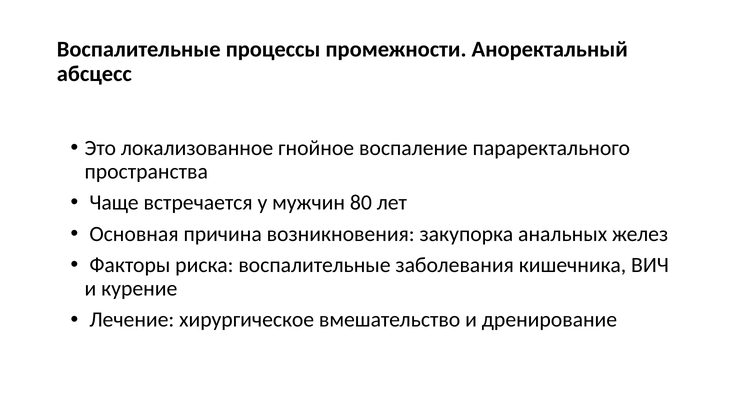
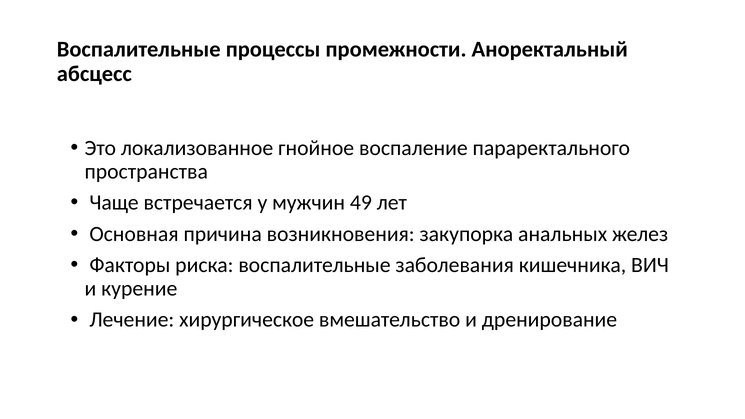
80: 80 -> 49
